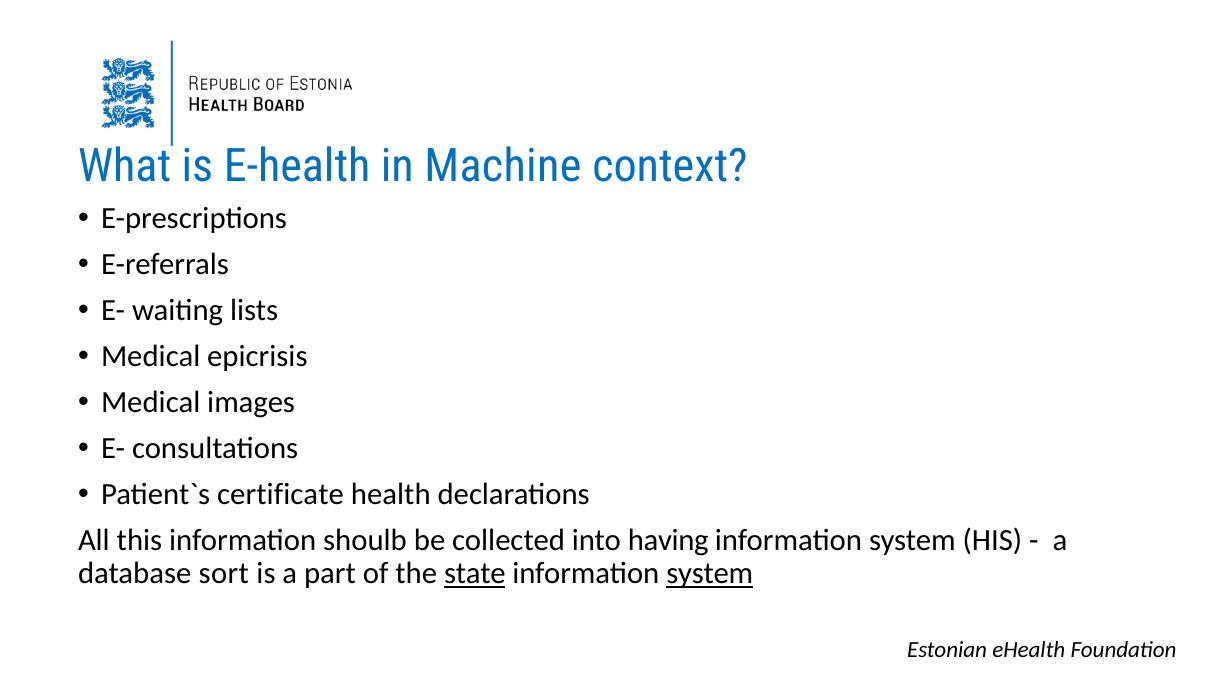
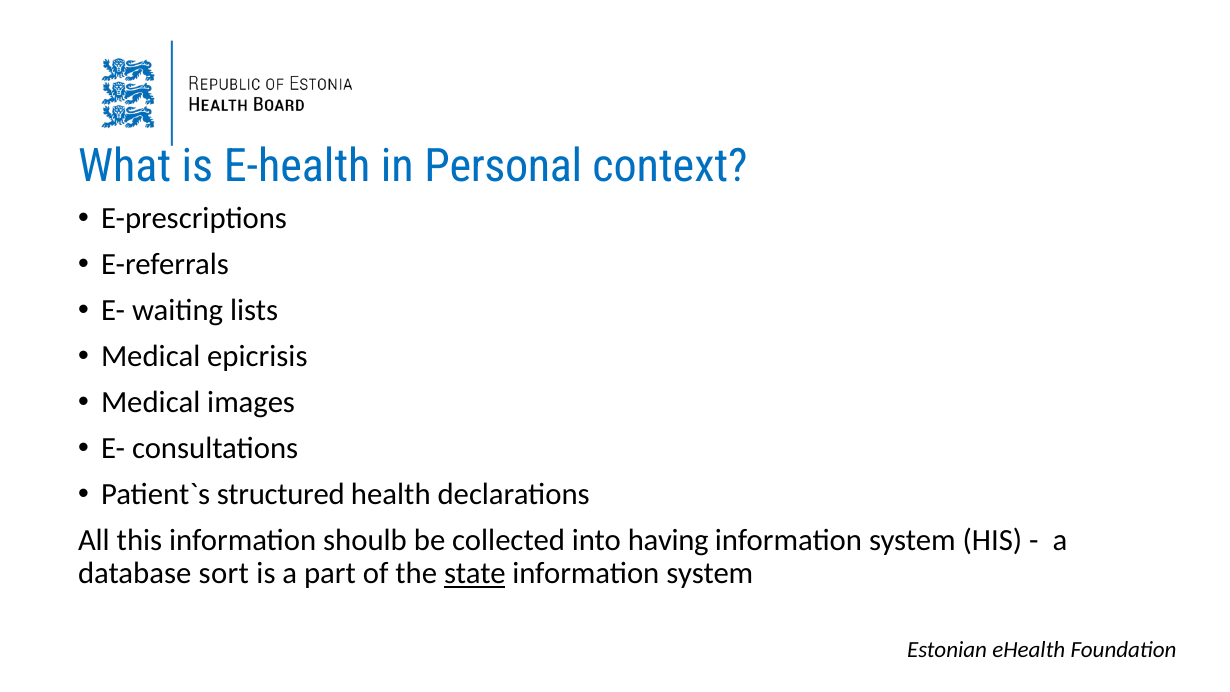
Machine: Machine -> Personal
certificate: certificate -> structured
system at (710, 574) underline: present -> none
